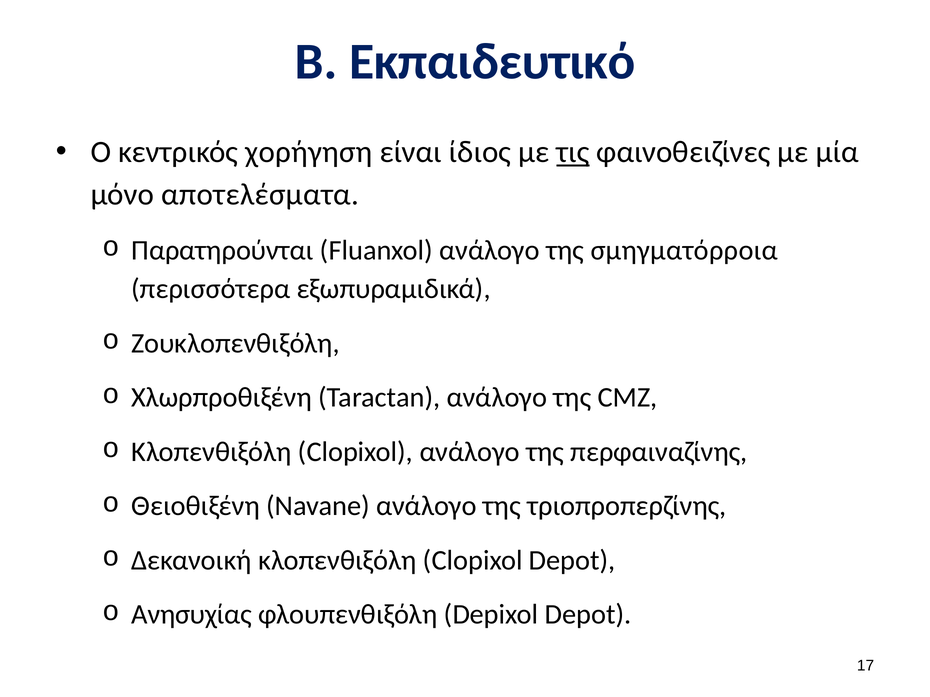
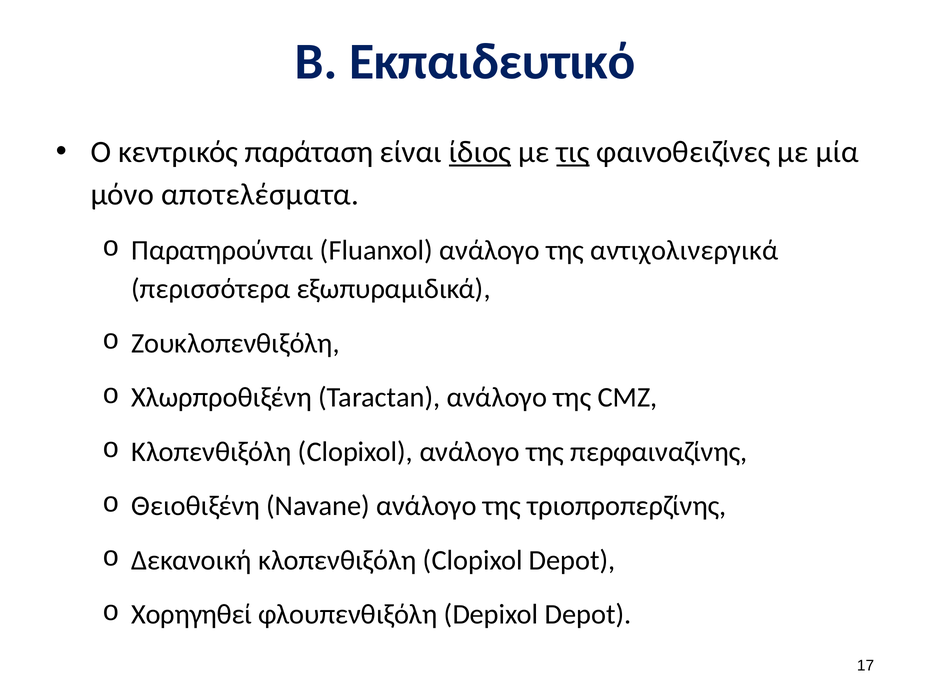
χορήγηση: χορήγηση -> παράταση
ίδιος underline: none -> present
σμηγματόρροια: σμηγματόρροια -> αντιχολινεργικά
Ανησυχίας: Ανησυχίας -> Χορηγηθεί
